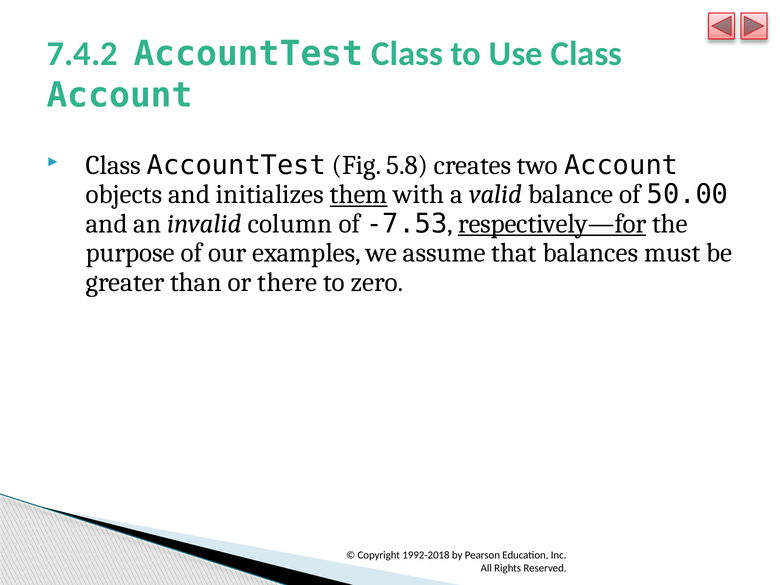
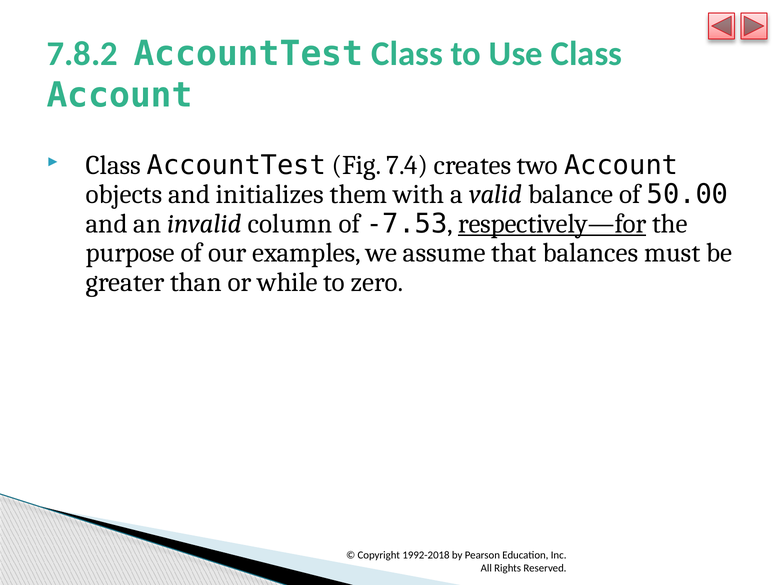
7.4.2: 7.4.2 -> 7.8.2
5.8: 5.8 -> 7.4
them underline: present -> none
there: there -> while
